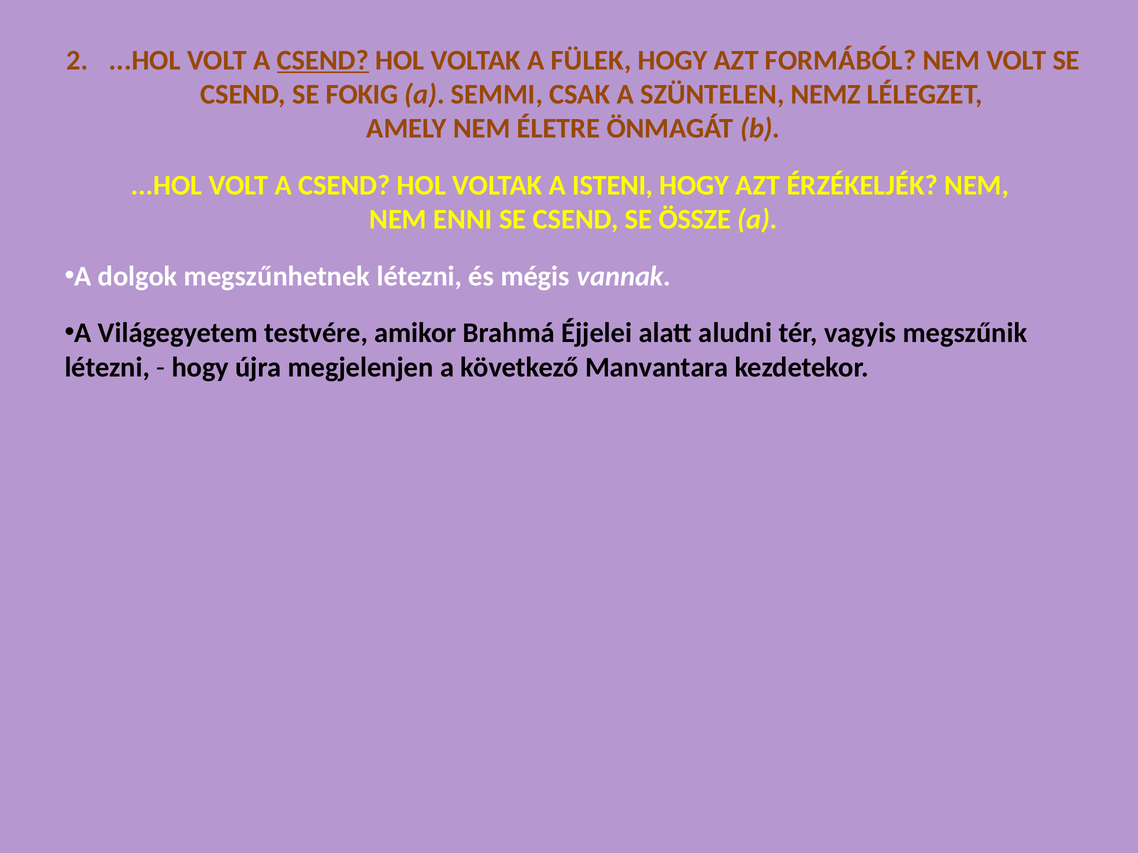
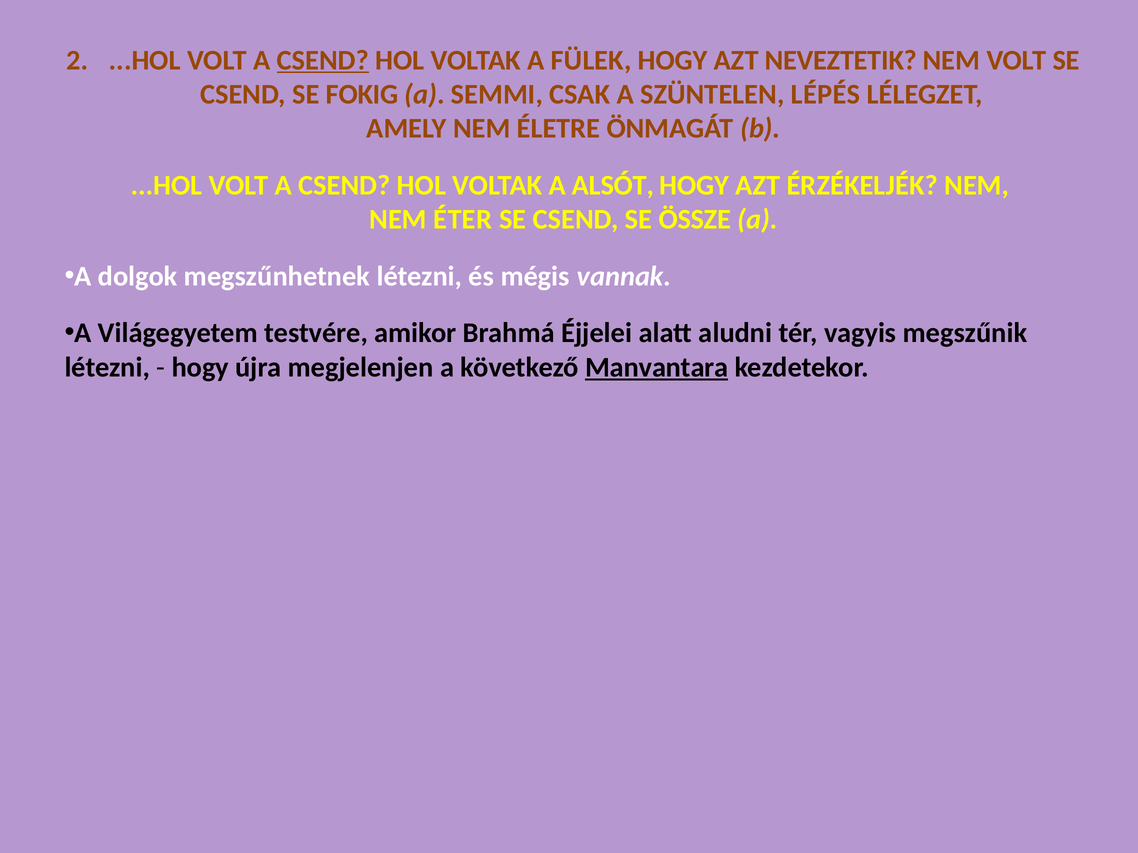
FORMÁBÓL: FORMÁBÓL -> NEVEZTETIK
NEMZ: NEMZ -> LÉPÉS
ISTENI: ISTENI -> ALSÓT
ENNI: ENNI -> ÉTER
Manvantara underline: none -> present
